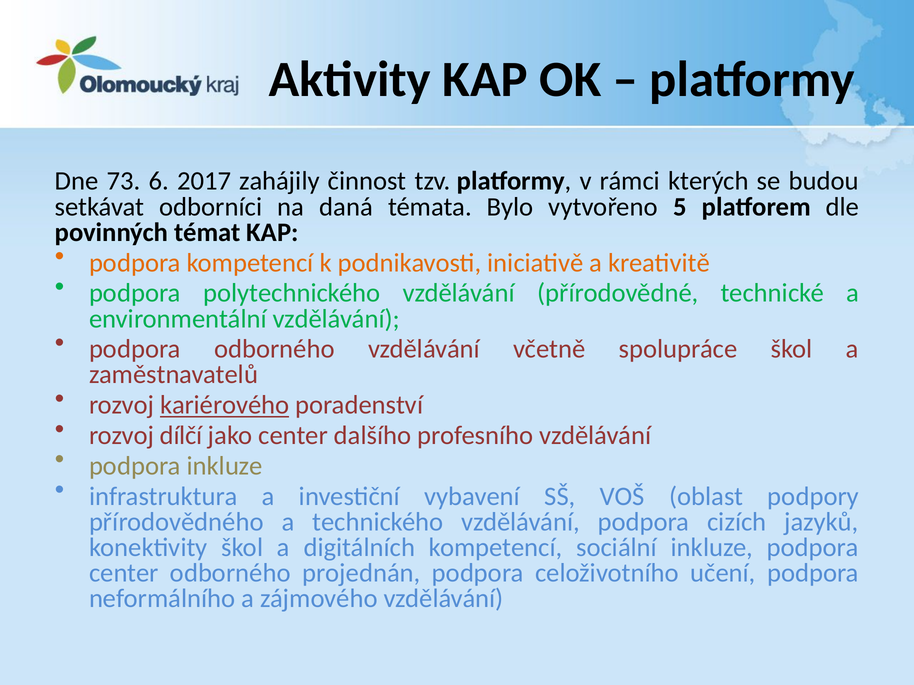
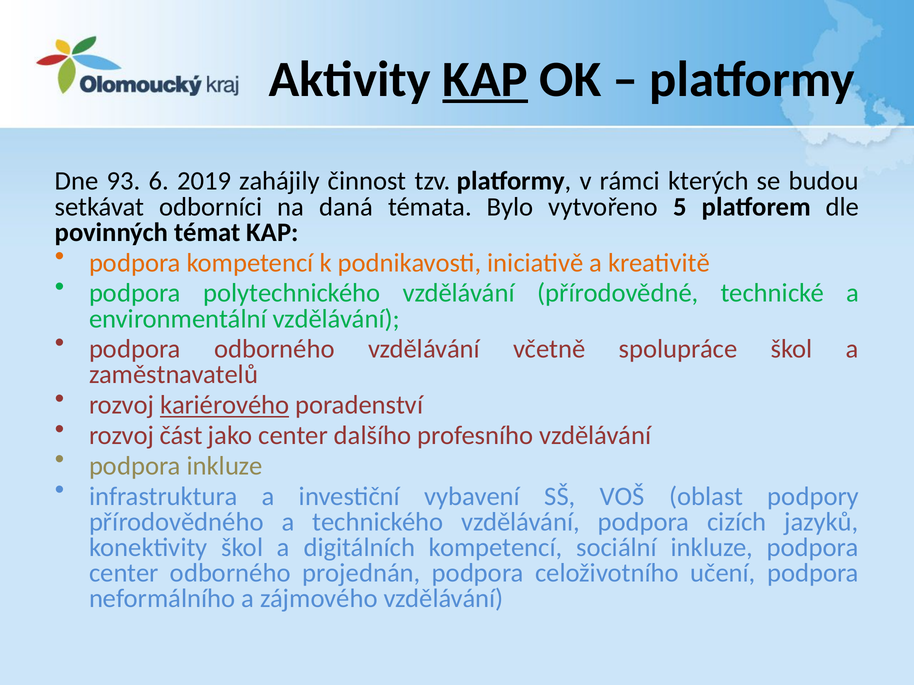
KAP at (485, 80) underline: none -> present
73: 73 -> 93
2017: 2017 -> 2019
dílčí: dílčí -> část
